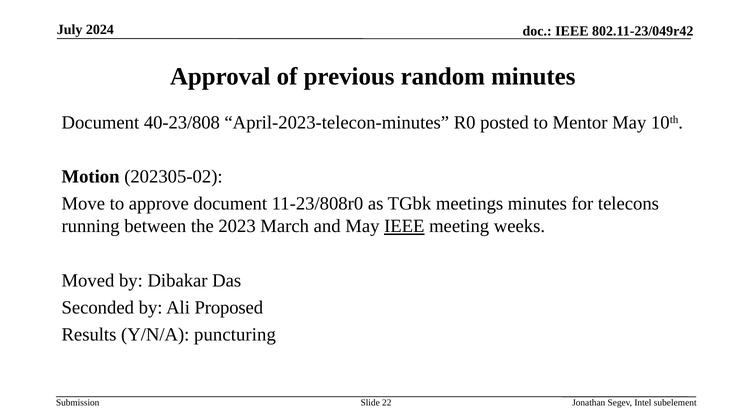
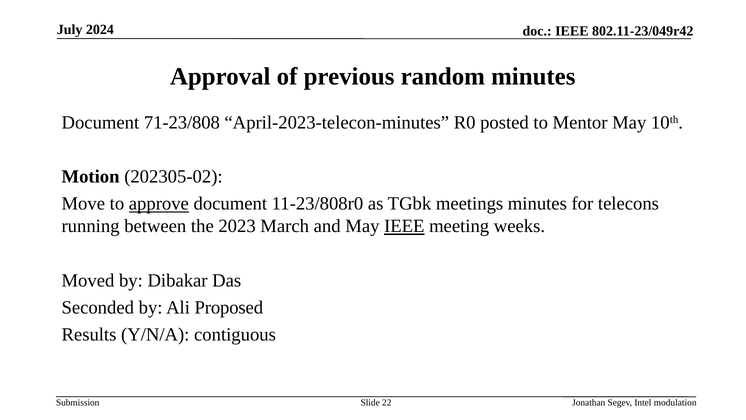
40-23/808: 40-23/808 -> 71-23/808
approve underline: none -> present
puncturing: puncturing -> contiguous
subelement: subelement -> modulation
